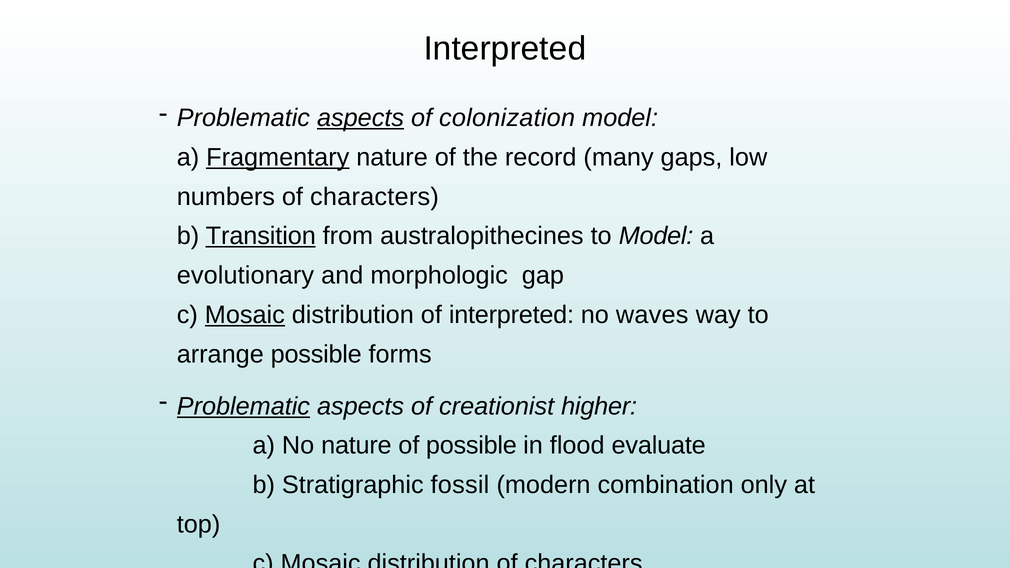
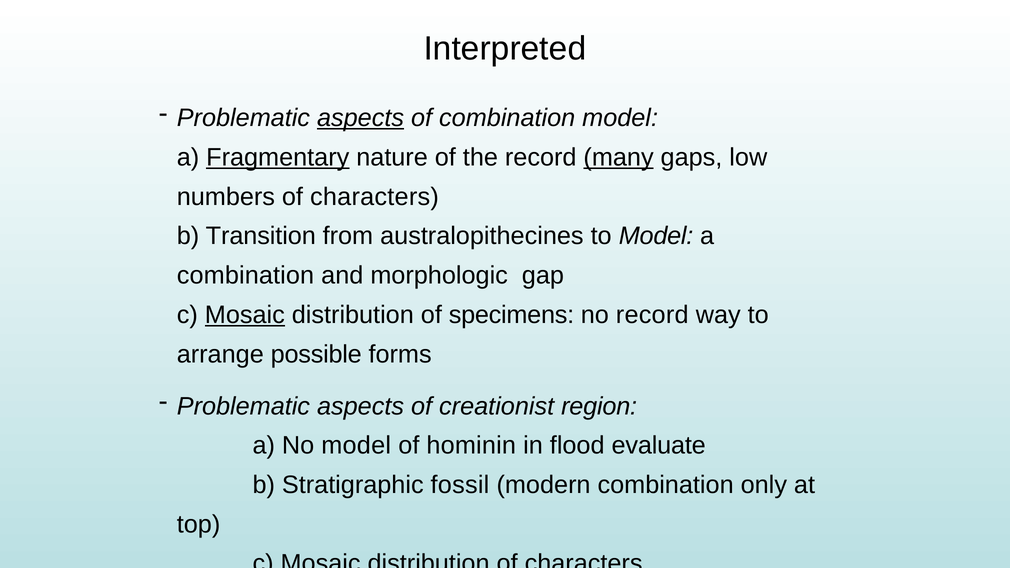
of colonization: colonization -> combination
many underline: none -> present
Transition underline: present -> none
evolutionary at (245, 276): evolutionary -> combination
of interpreted: interpreted -> specimens
no waves: waves -> record
Problematic at (243, 406) underline: present -> none
higher: higher -> region
No nature: nature -> model
of possible: possible -> hominin
